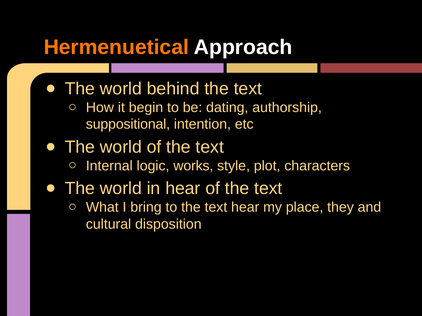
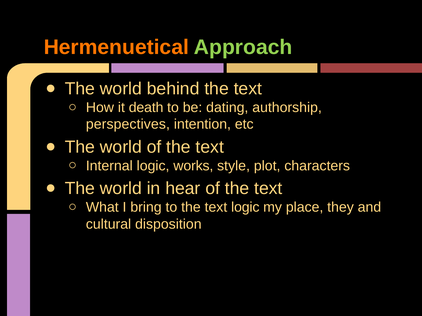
Approach colour: white -> light green
begin: begin -> death
suppositional: suppositional -> perspectives
text hear: hear -> logic
